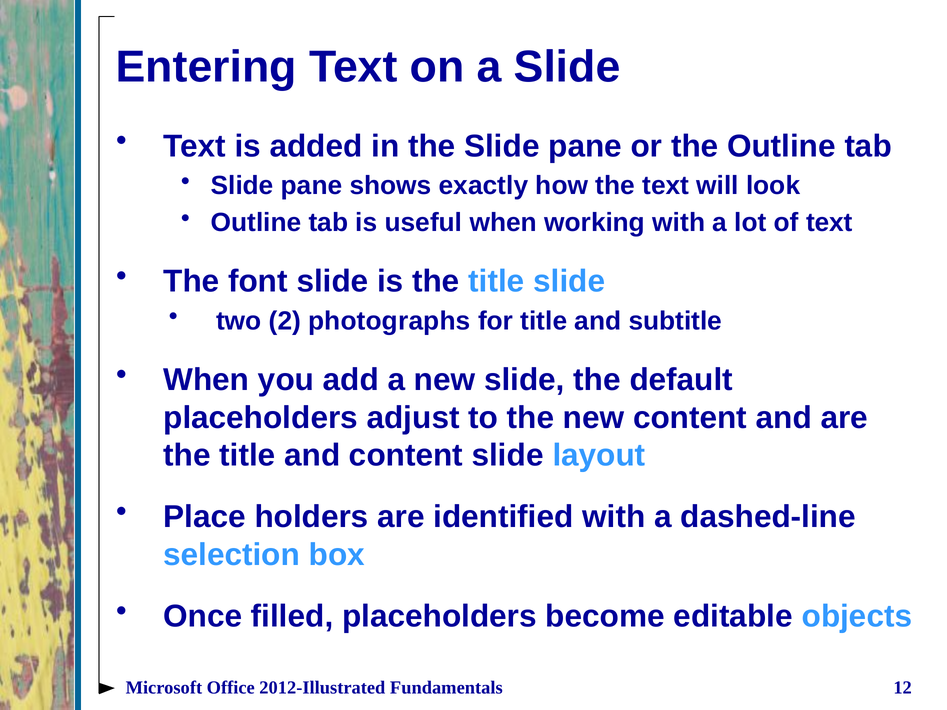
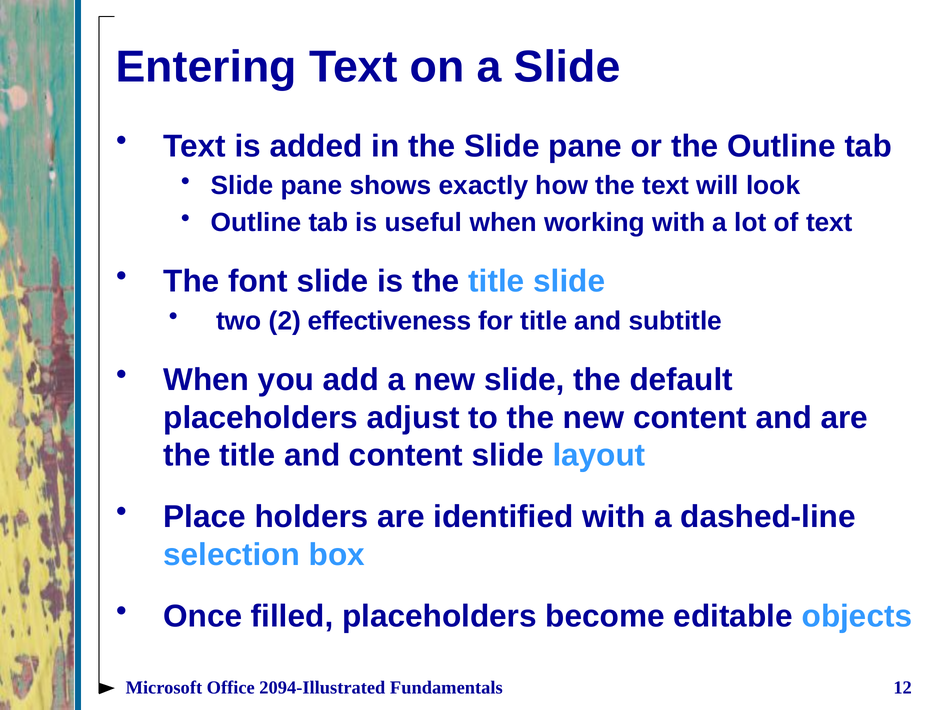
photographs: photographs -> effectiveness
2012-Illustrated: 2012-Illustrated -> 2094-Illustrated
